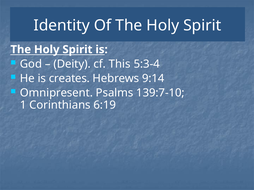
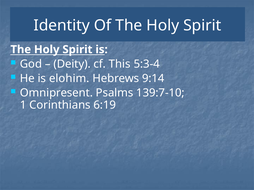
creates: creates -> elohim
